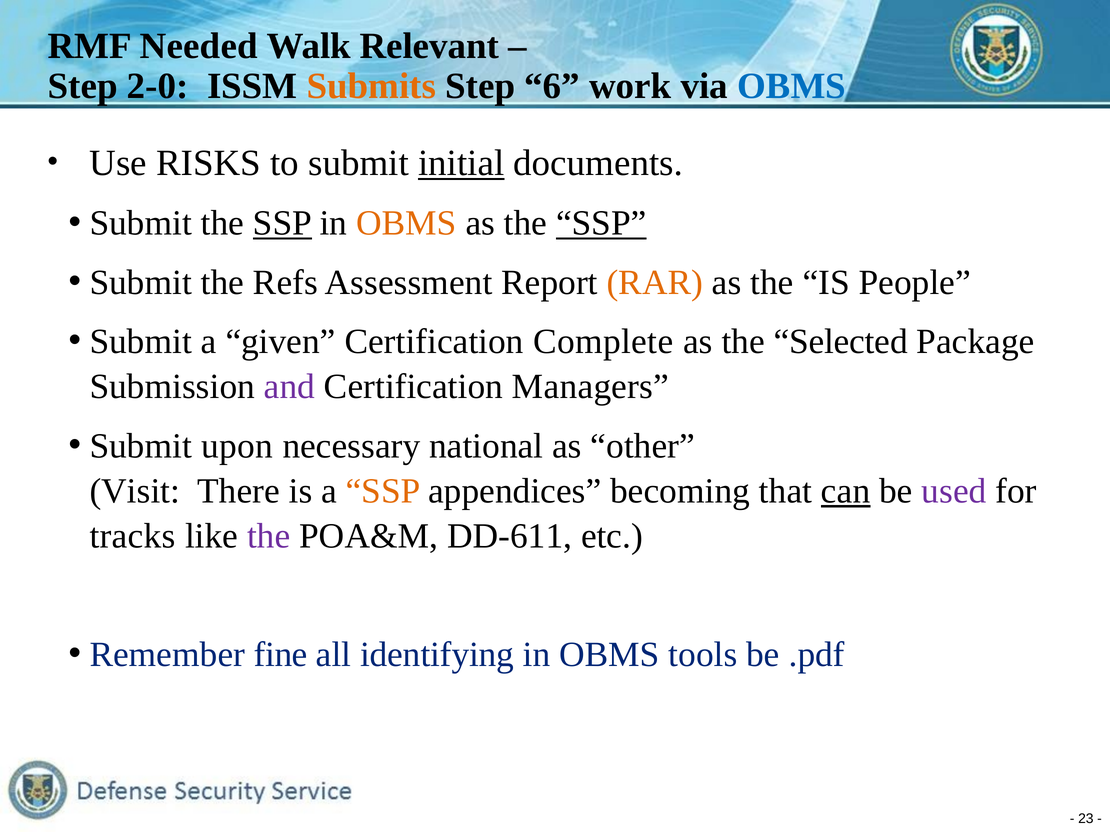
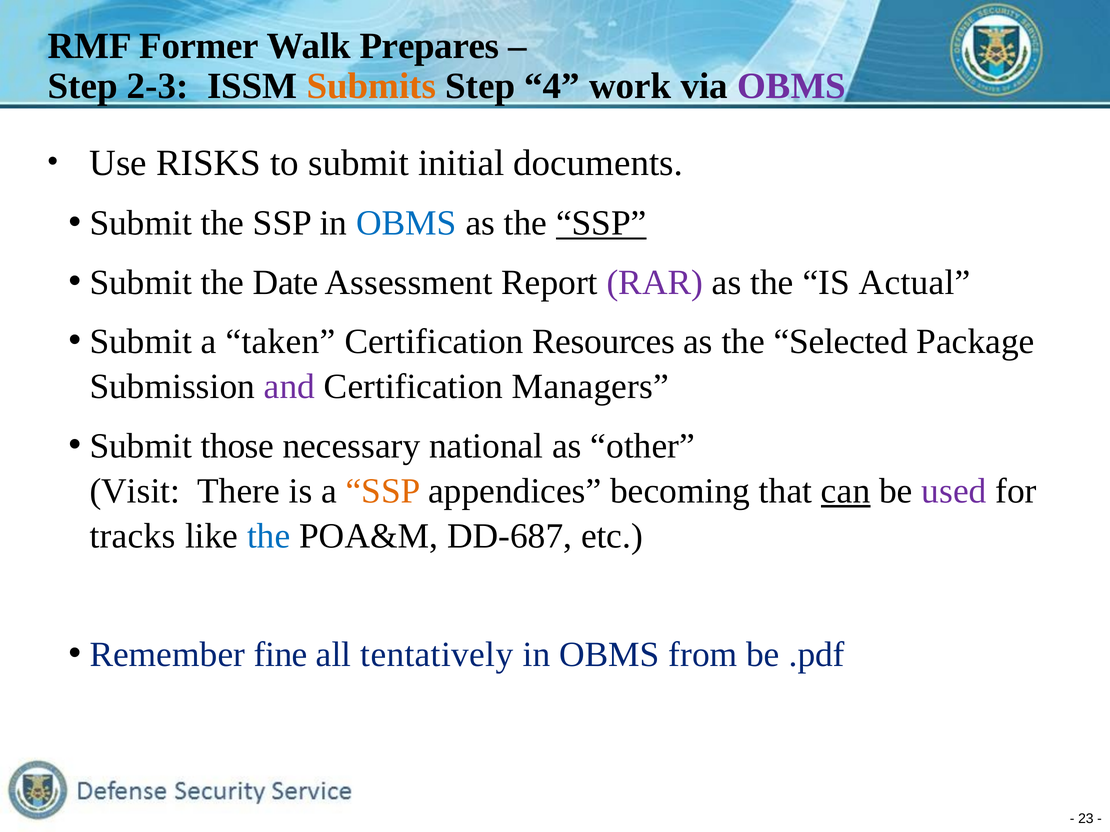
Needed: Needed -> Former
Relevant: Relevant -> Prepares
2-0: 2-0 -> 2-3
6: 6 -> 4
OBMS at (792, 86) colour: blue -> purple
initial underline: present -> none
SSP at (283, 223) underline: present -> none
OBMS at (406, 223) colour: orange -> blue
Refs: Refs -> Date
RAR colour: orange -> purple
People: People -> Actual
given: given -> taken
Complete: Complete -> Resources
upon: upon -> those
the at (269, 536) colour: purple -> blue
DD-611: DD-611 -> DD-687
identifying: identifying -> tentatively
tools: tools -> from
